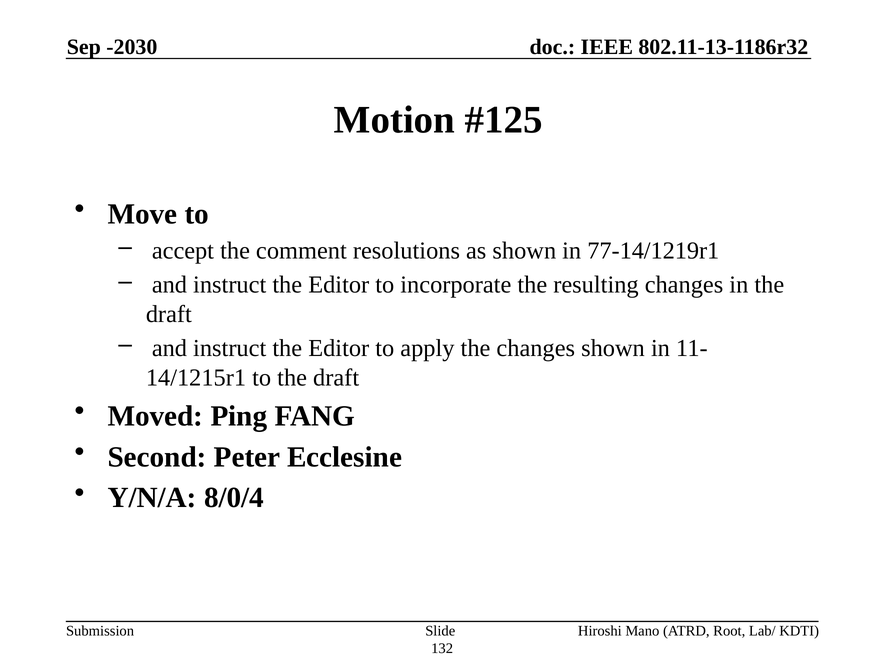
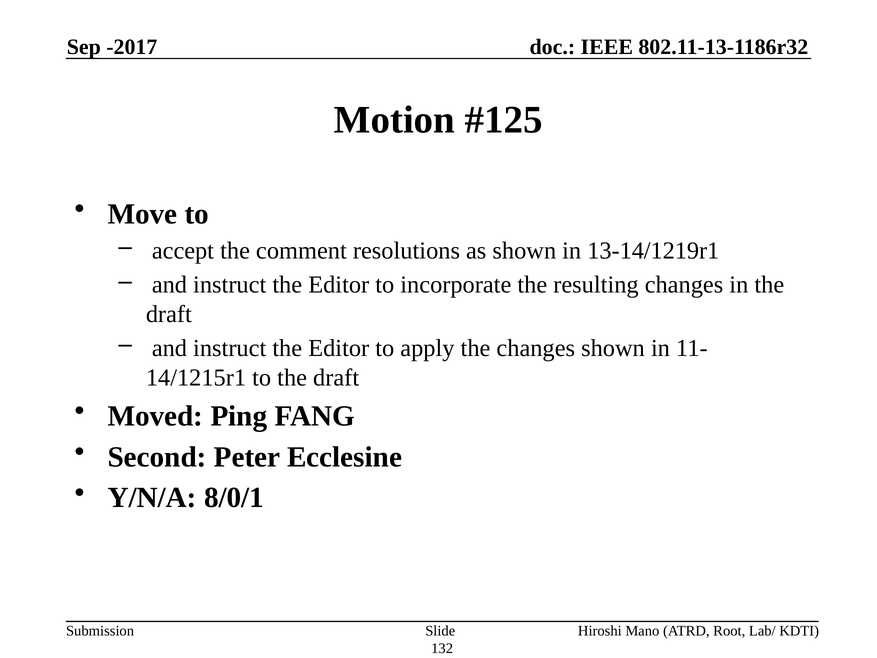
-2030: -2030 -> -2017
77-14/1219r1: 77-14/1219r1 -> 13-14/1219r1
8/0/4: 8/0/4 -> 8/0/1
